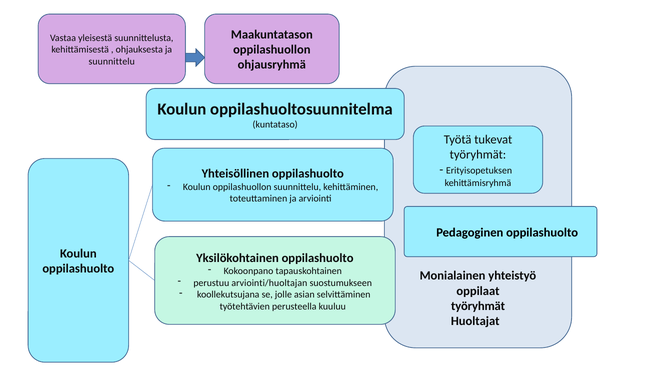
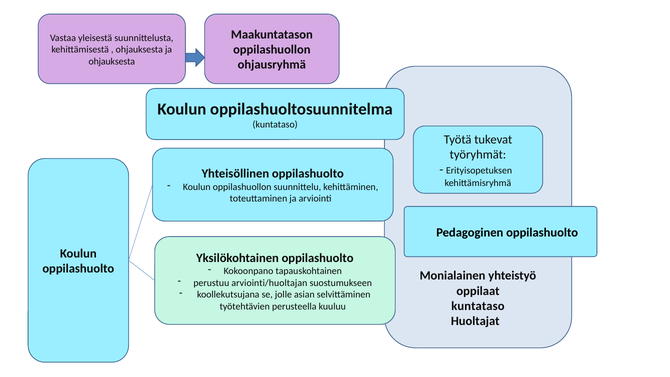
suunnittelu at (112, 61): suunnittelu -> ohjauksesta
työryhmät at (478, 306): työryhmät -> kuntataso
